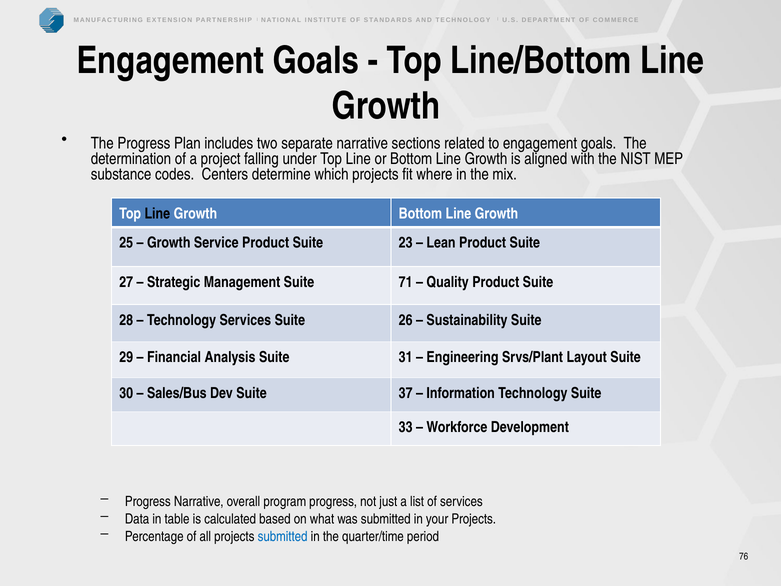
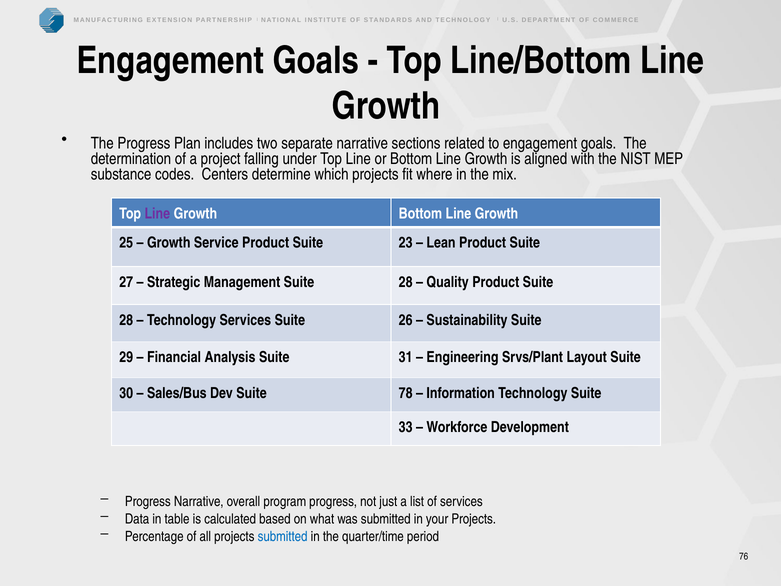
Line at (157, 214) colour: black -> purple
Management Suite 71: 71 -> 28
37: 37 -> 78
